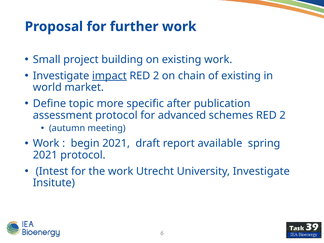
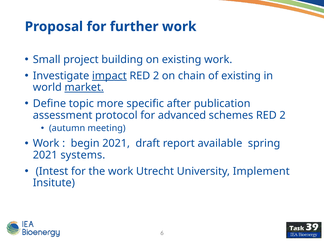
market underline: none -> present
2021 protocol: protocol -> systems
University Investigate: Investigate -> Implement
